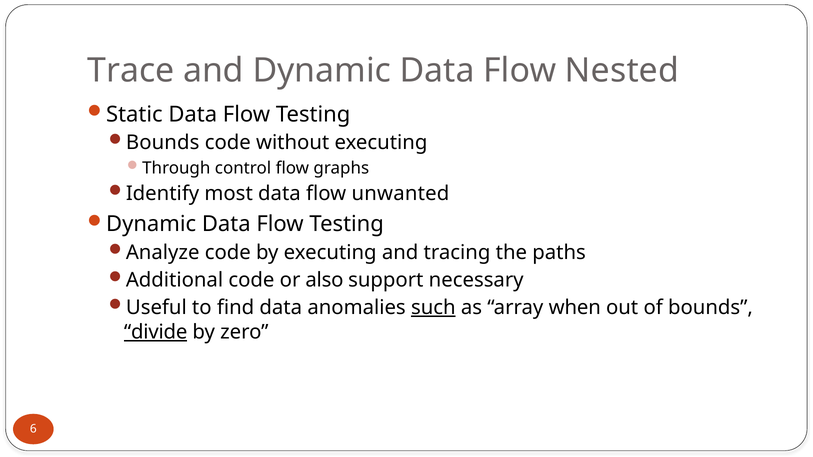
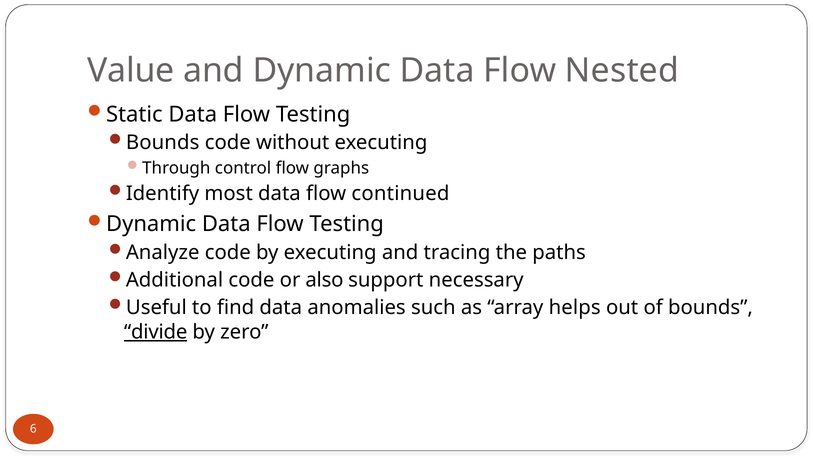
Trace: Trace -> Value
unwanted: unwanted -> continued
such underline: present -> none
when: when -> helps
